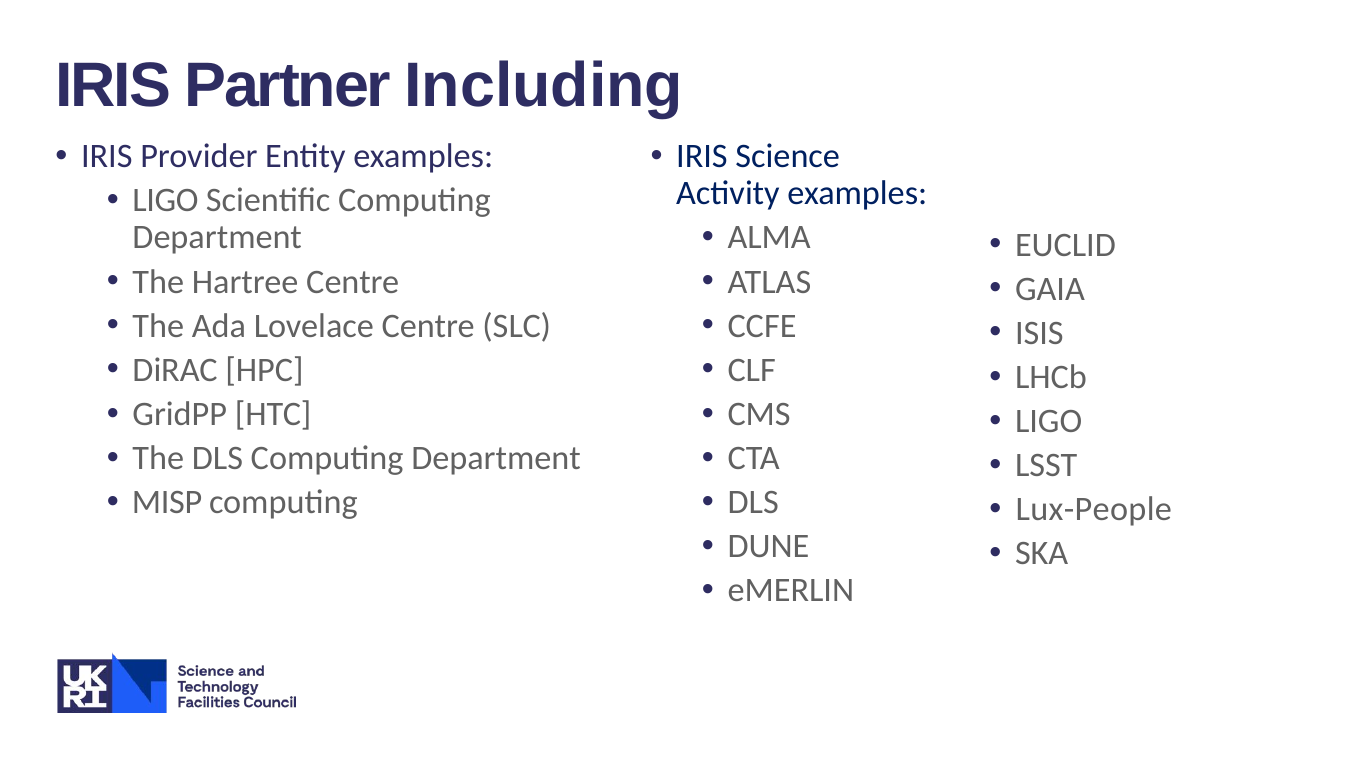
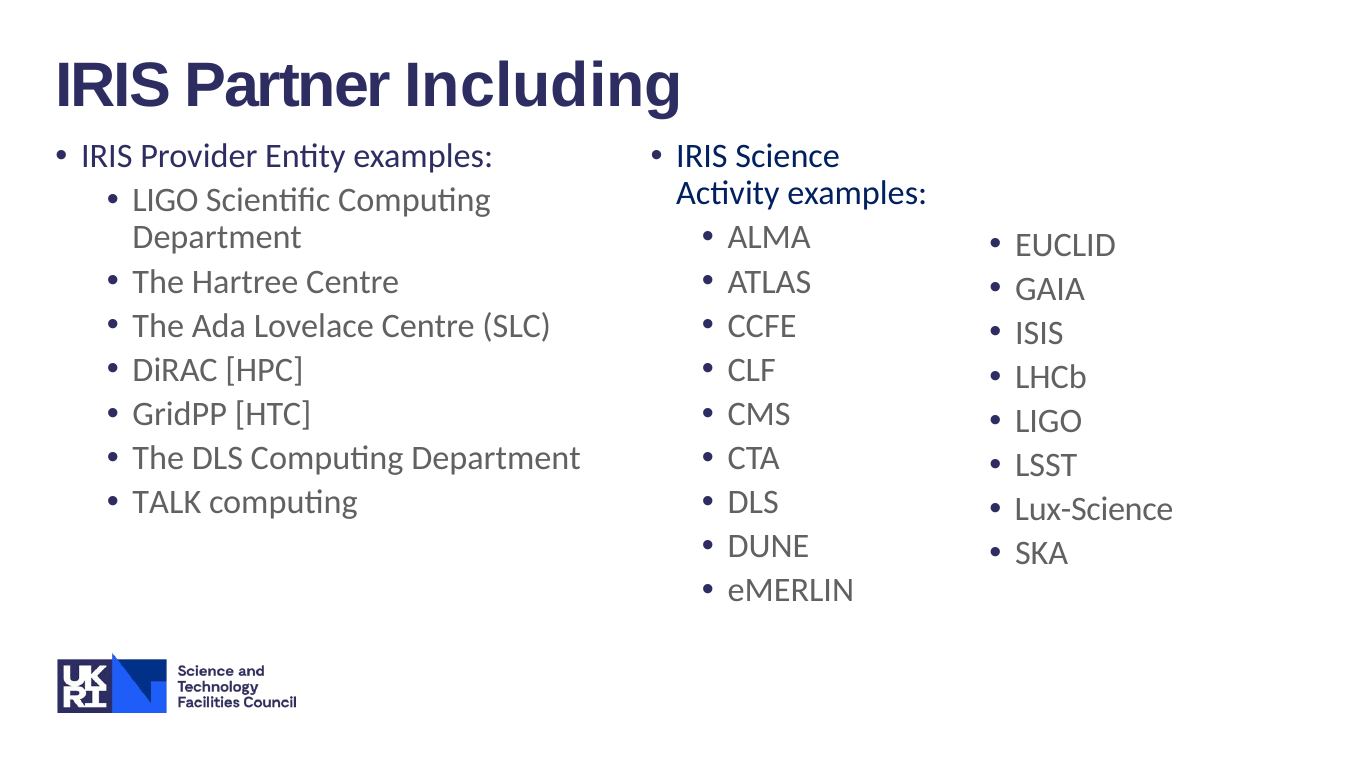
MISP: MISP -> TALK
Lux-People: Lux-People -> Lux-Science
